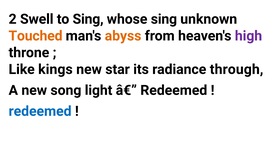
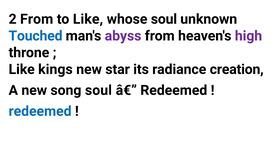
2 Swell: Swell -> From
to Sing: Sing -> Like
whose sing: sing -> soul
Touched colour: orange -> blue
abyss colour: orange -> purple
through: through -> creation
song light: light -> soul
